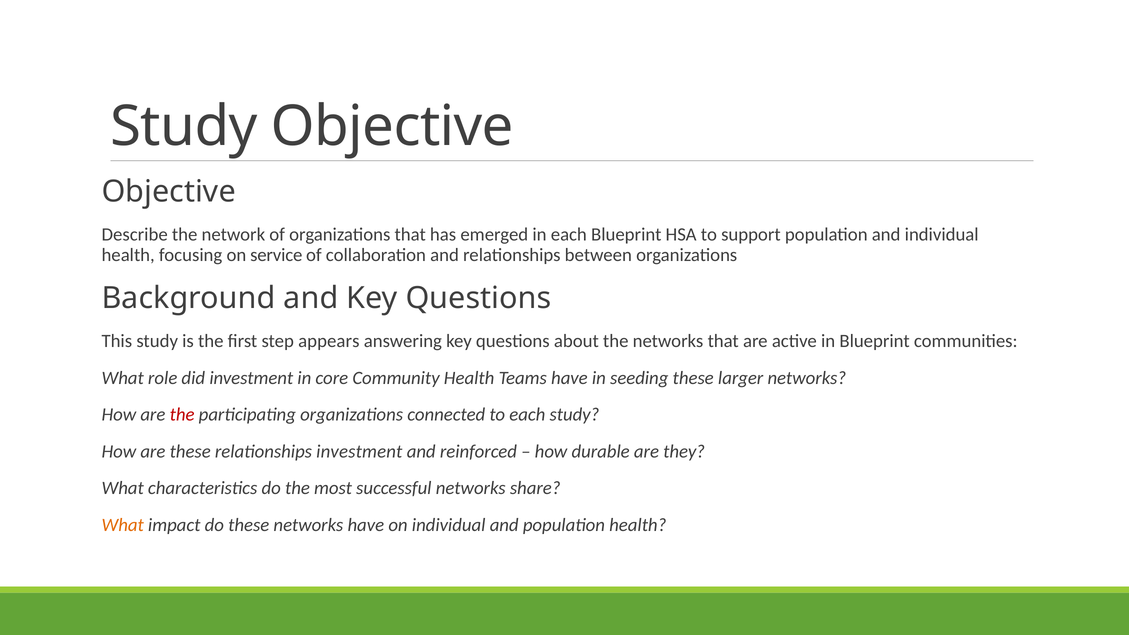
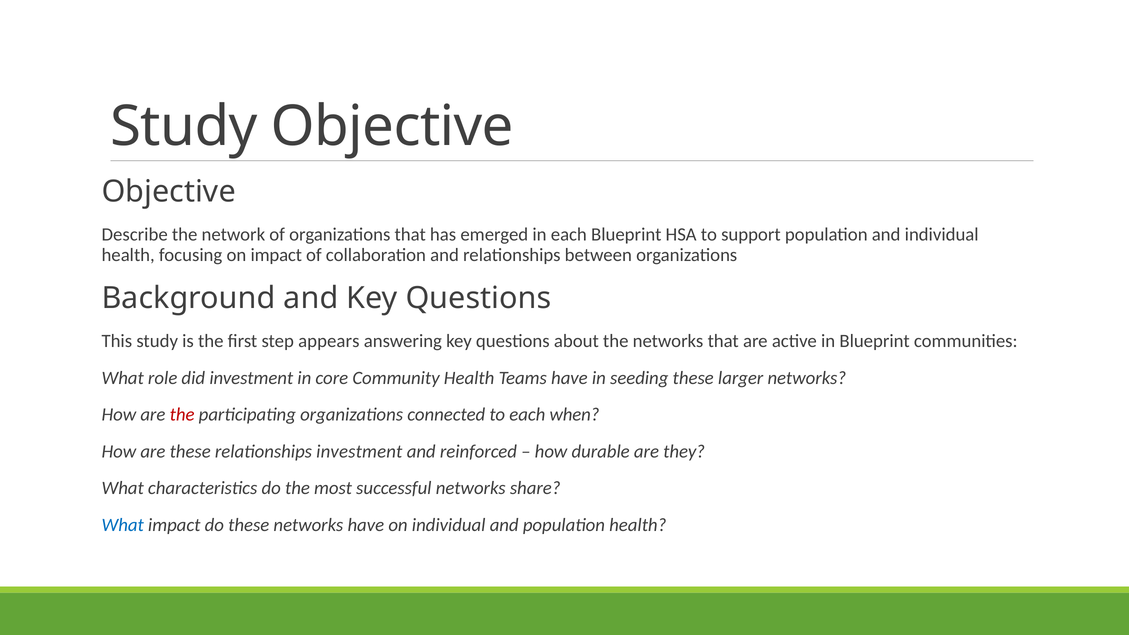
on service: service -> impact
each study: study -> when
What at (123, 525) colour: orange -> blue
